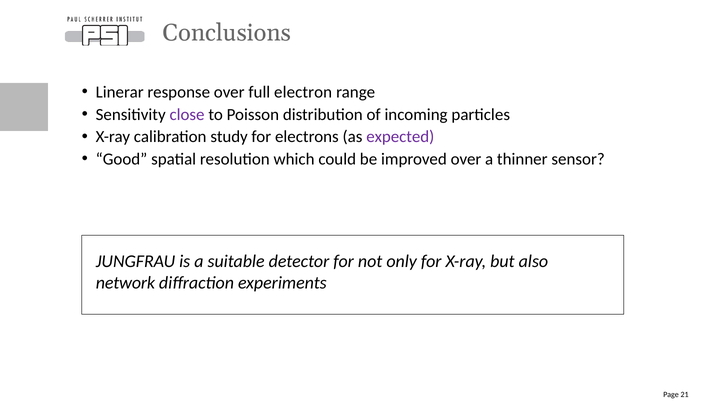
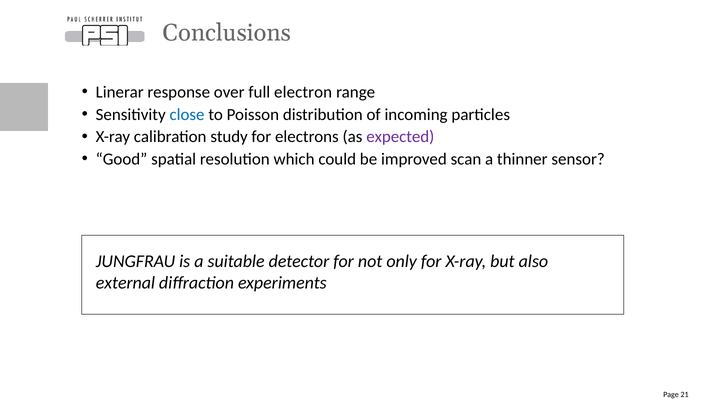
close colour: purple -> blue
improved over: over -> scan
network: network -> external
